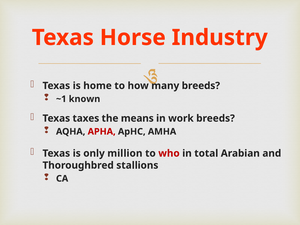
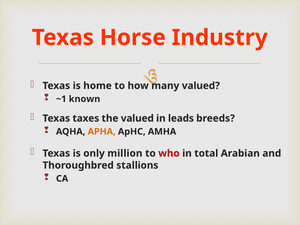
many breeds: breeds -> valued
the means: means -> valued
work: work -> leads
APHA colour: red -> orange
